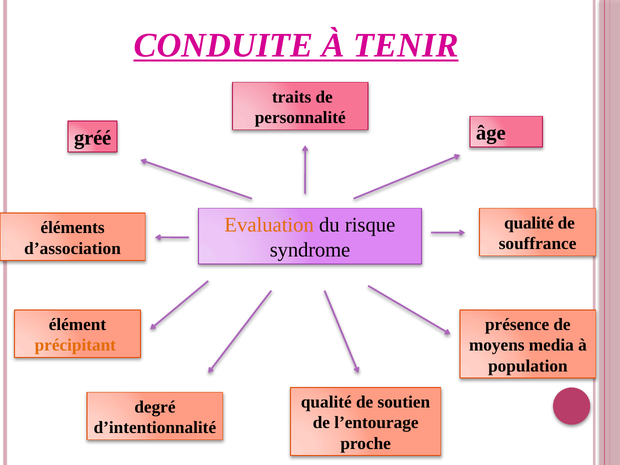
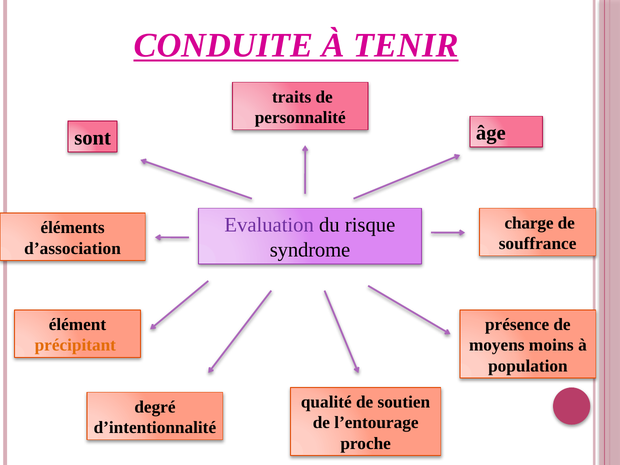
gréé: gréé -> sont
qualité at (529, 223): qualité -> charge
Evaluation colour: orange -> purple
media: media -> moins
